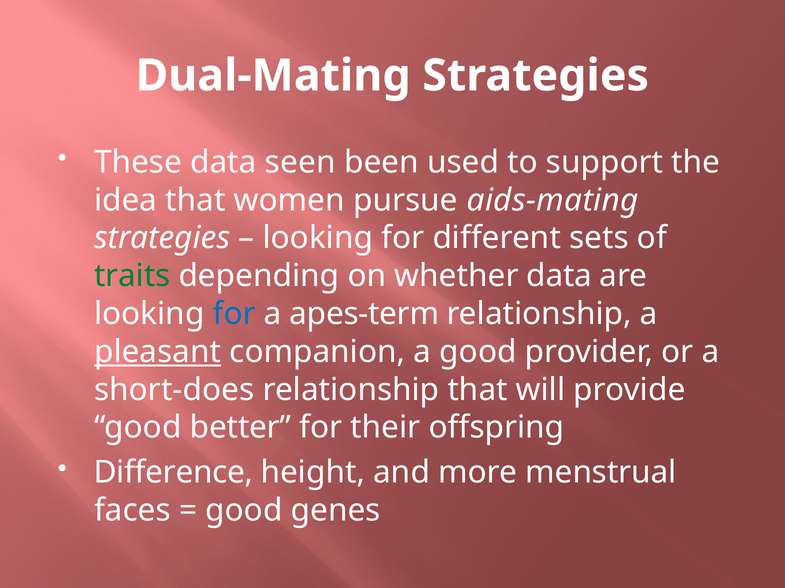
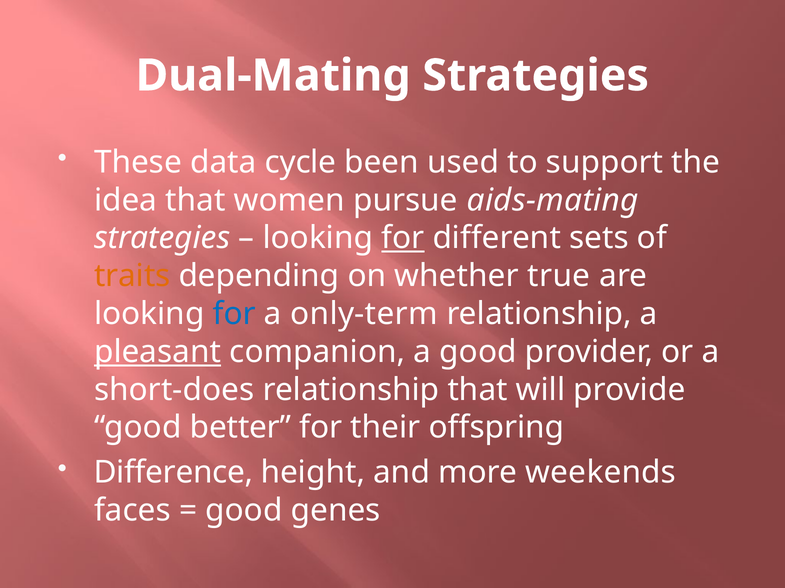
seen: seen -> cycle
for at (403, 238) underline: none -> present
traits colour: green -> orange
whether data: data -> true
apes-term: apes-term -> only-term
menstrual: menstrual -> weekends
